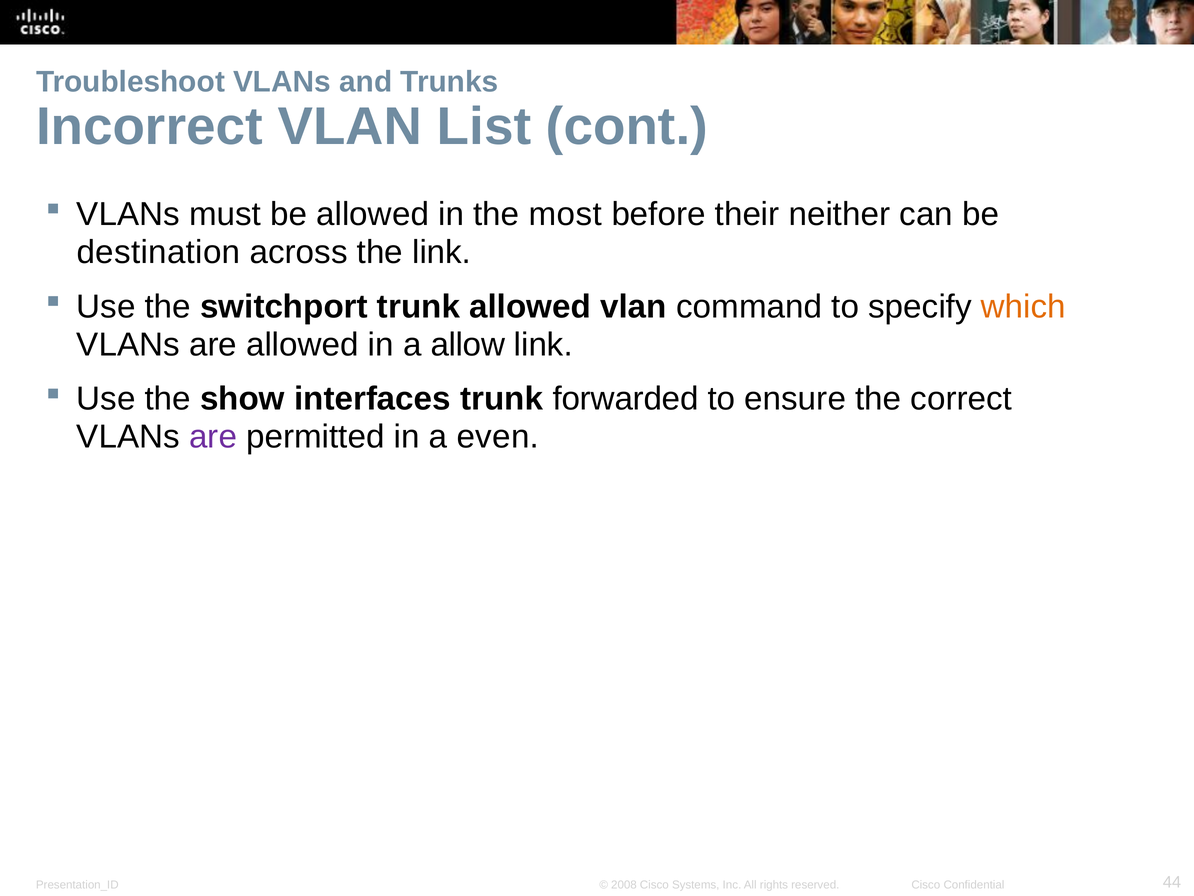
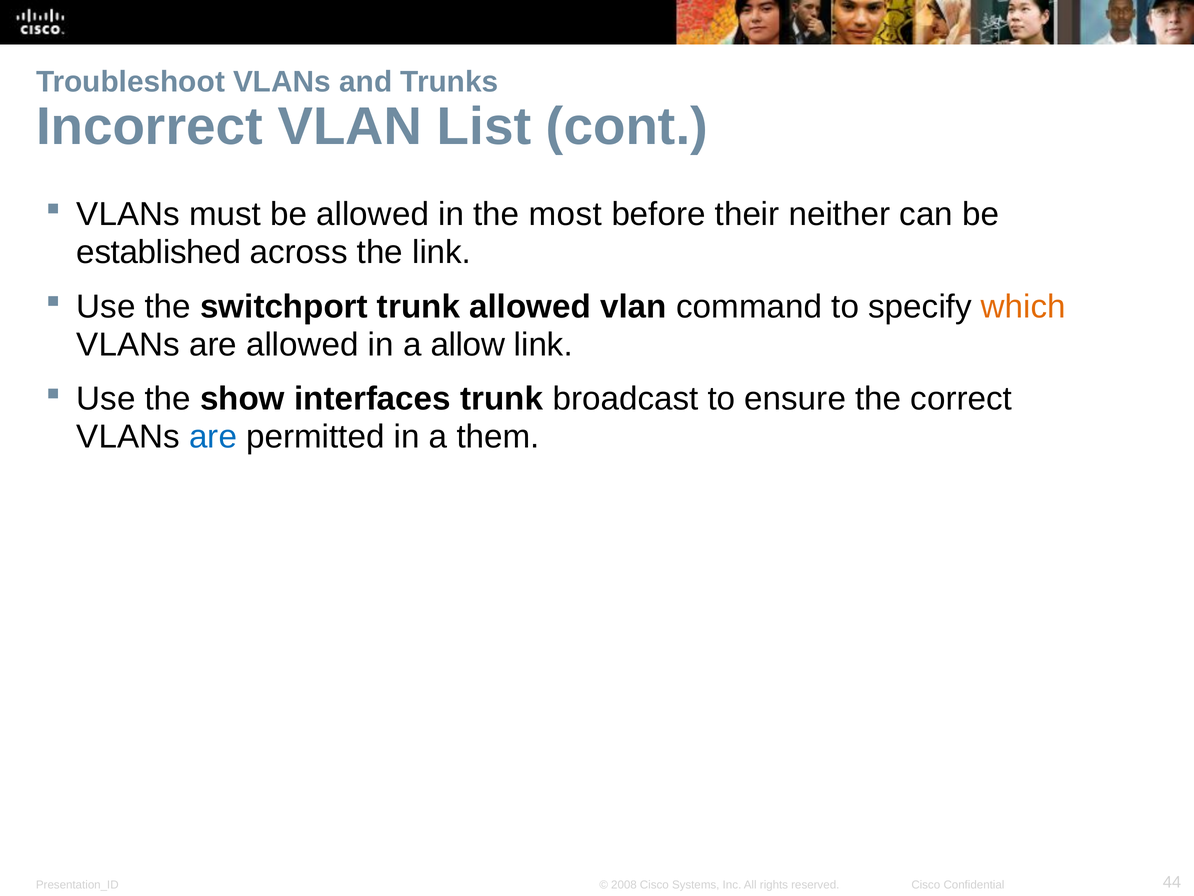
destination: destination -> established
forwarded: forwarded -> broadcast
are at (213, 437) colour: purple -> blue
even: even -> them
